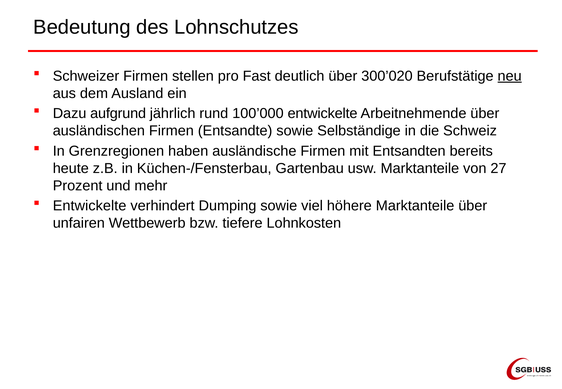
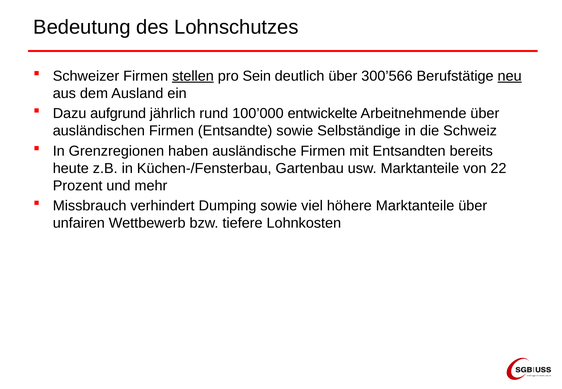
stellen underline: none -> present
Fast: Fast -> Sein
300’020: 300’020 -> 300’566
27: 27 -> 22
Entwickelte at (90, 206): Entwickelte -> Missbrauch
